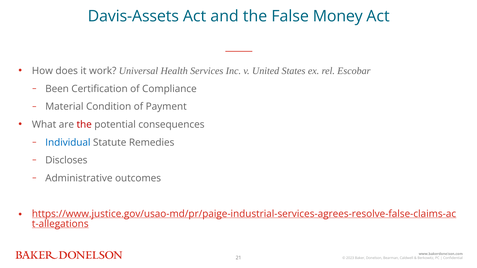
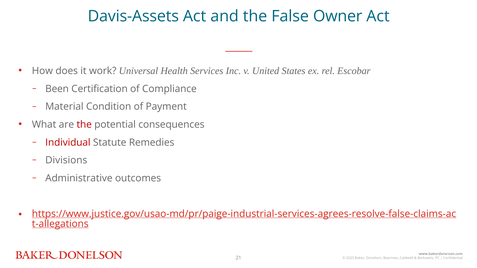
Money: Money -> Owner
Individual colour: blue -> red
Discloses: Discloses -> Divisions
